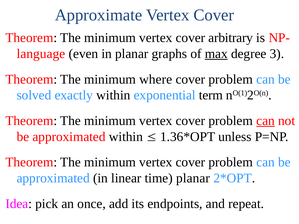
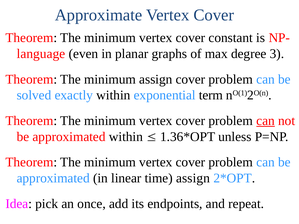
arbitrary: arbitrary -> constant
max underline: present -> none
minimum where: where -> assign
time planar: planar -> assign
